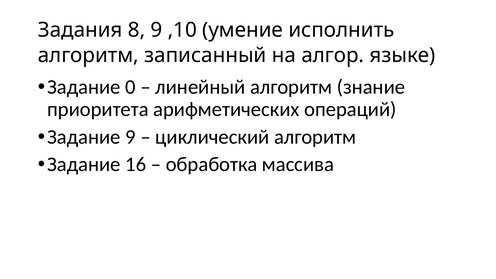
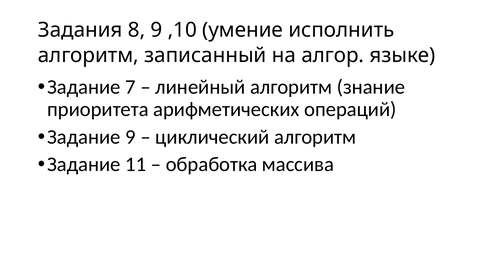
0: 0 -> 7
16: 16 -> 11
